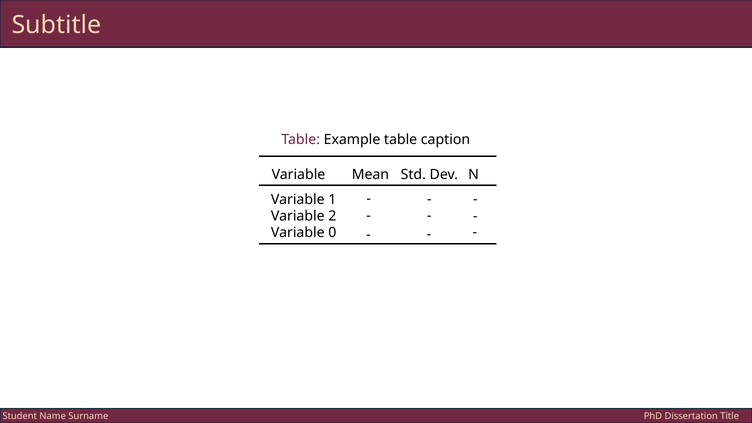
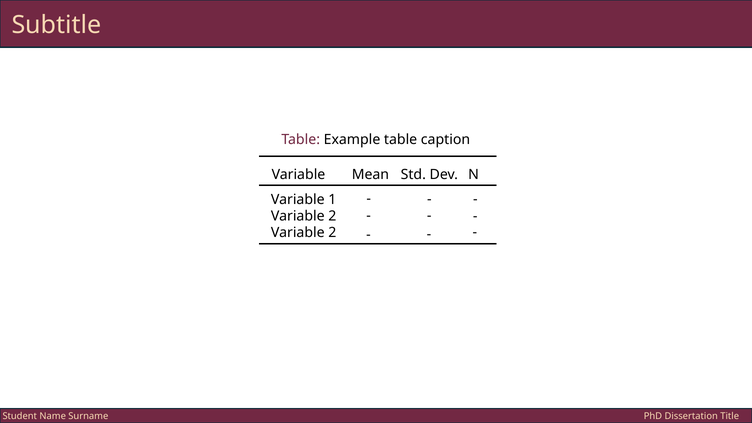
0 at (332, 233): 0 -> 2
